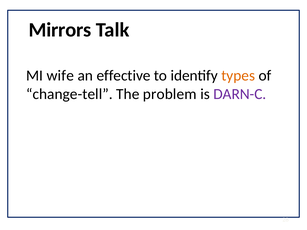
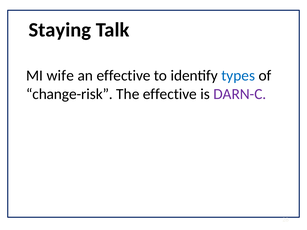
Mirrors: Mirrors -> Staying
types colour: orange -> blue
change-tell: change-tell -> change-risk
The problem: problem -> effective
